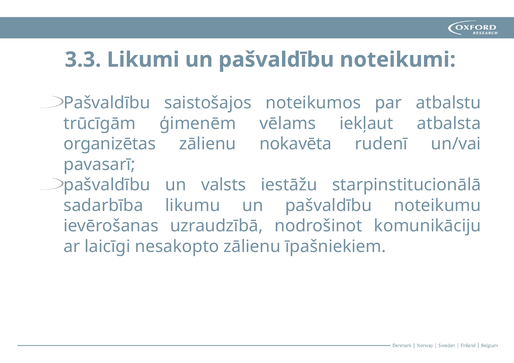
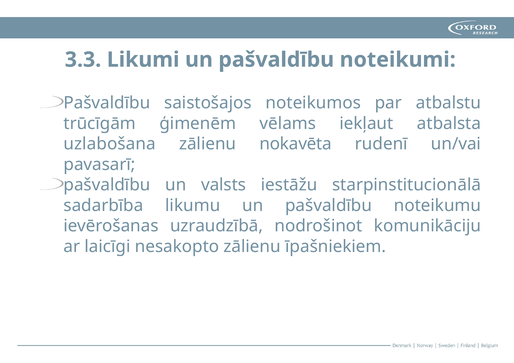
organizētas: organizētas -> uzlabošana
